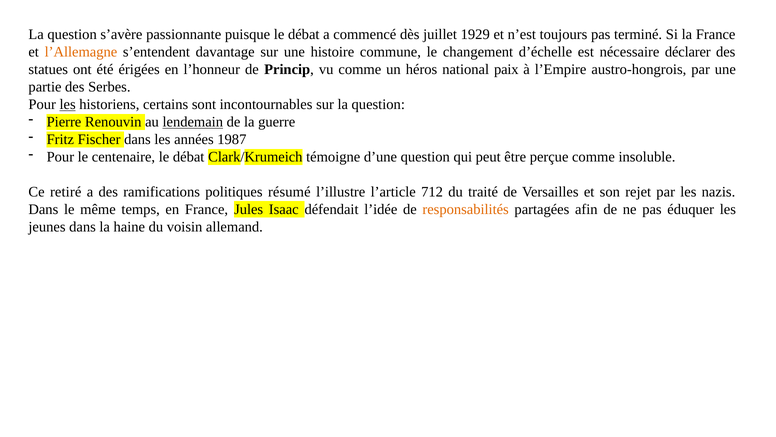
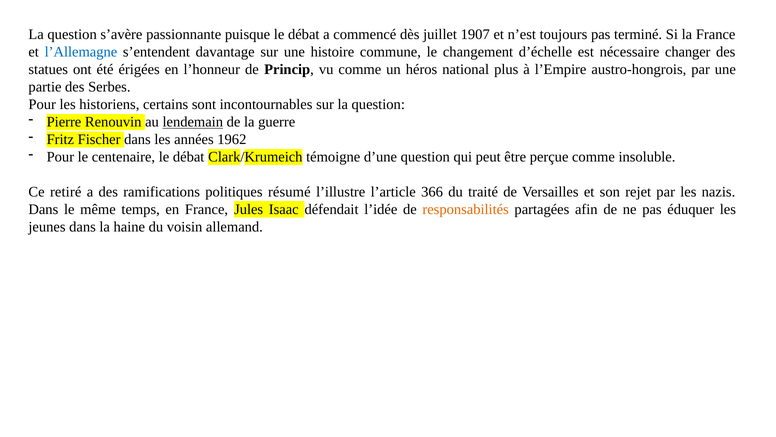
1929: 1929 -> 1907
l’Allemagne colour: orange -> blue
déclarer: déclarer -> changer
paix: paix -> plus
les at (68, 104) underline: present -> none
1987: 1987 -> 1962
712: 712 -> 366
